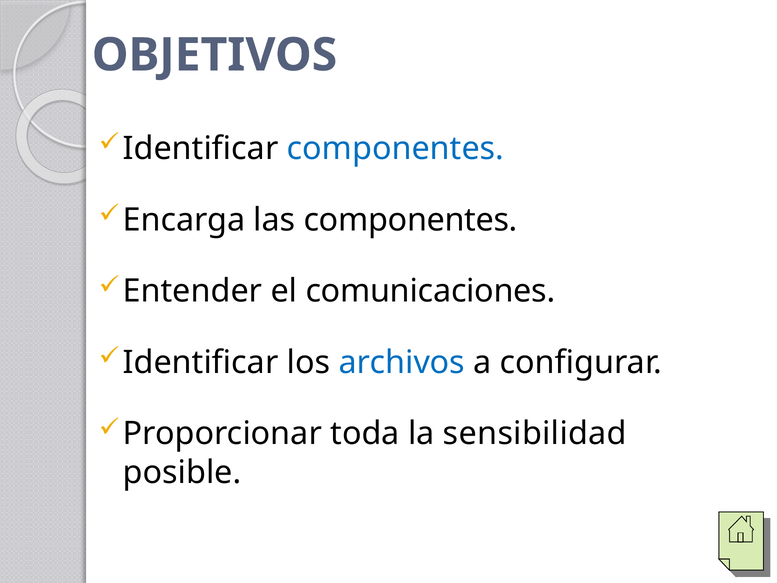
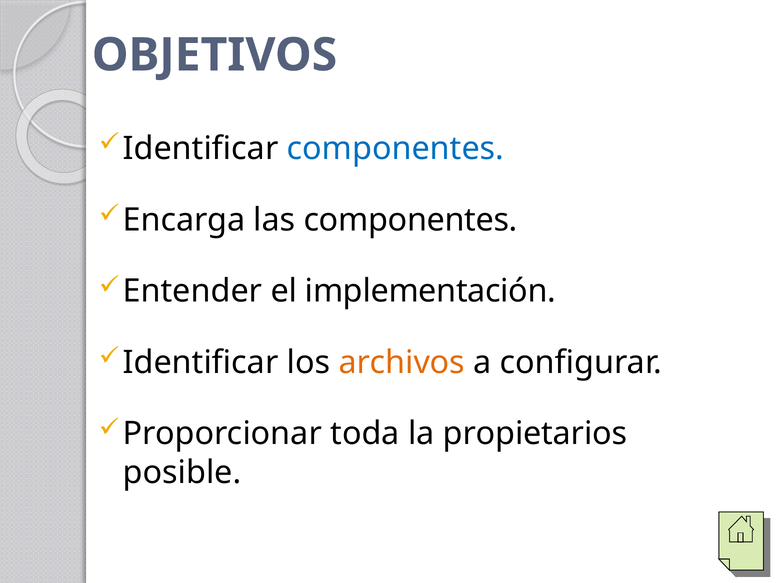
comunicaciones: comunicaciones -> implementación
archivos colour: blue -> orange
sensibilidad: sensibilidad -> propietarios
